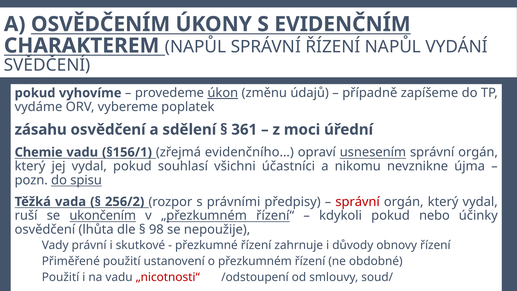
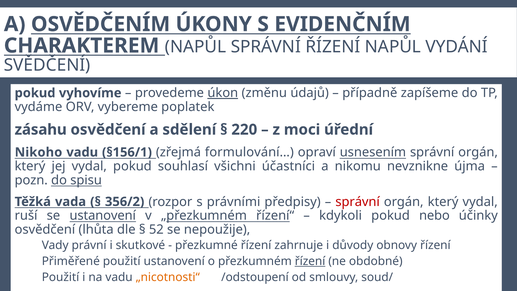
361: 361 -> 220
Chemie: Chemie -> Nikoho
evidenčního…: evidenčního… -> formulování…
256/2: 256/2 -> 356/2
se ukončením: ukončením -> ustanovení
98: 98 -> 52
řízení at (310, 261) underline: none -> present
„nicotnosti“ colour: red -> orange
